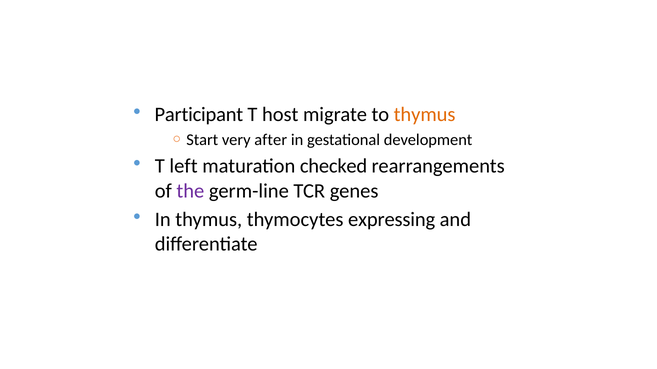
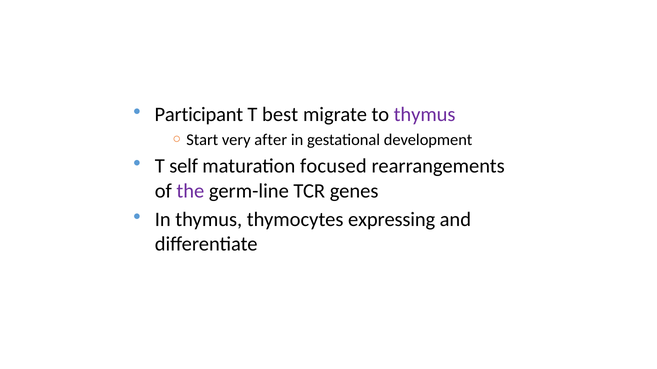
host: host -> best
thymus at (425, 115) colour: orange -> purple
left: left -> self
checked: checked -> focused
